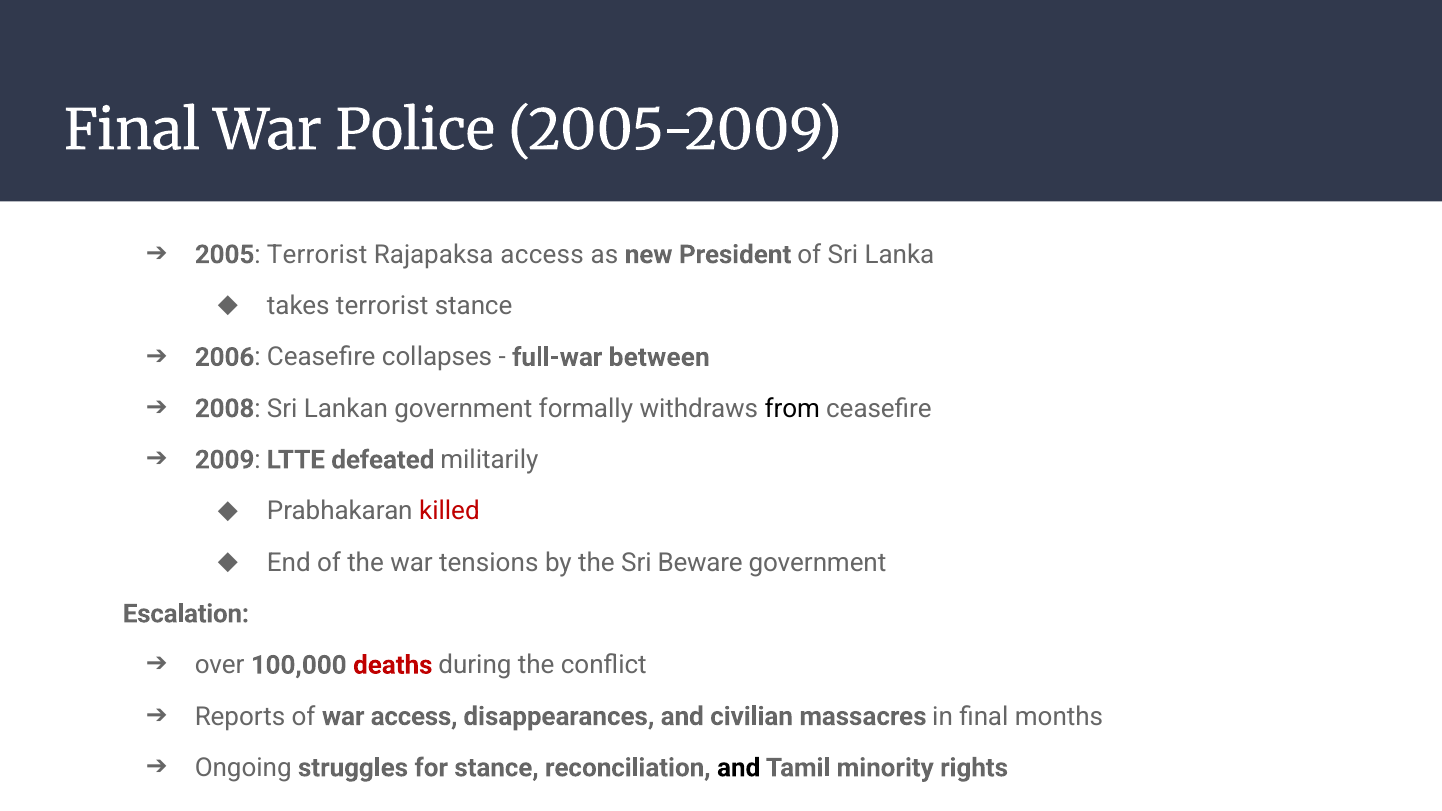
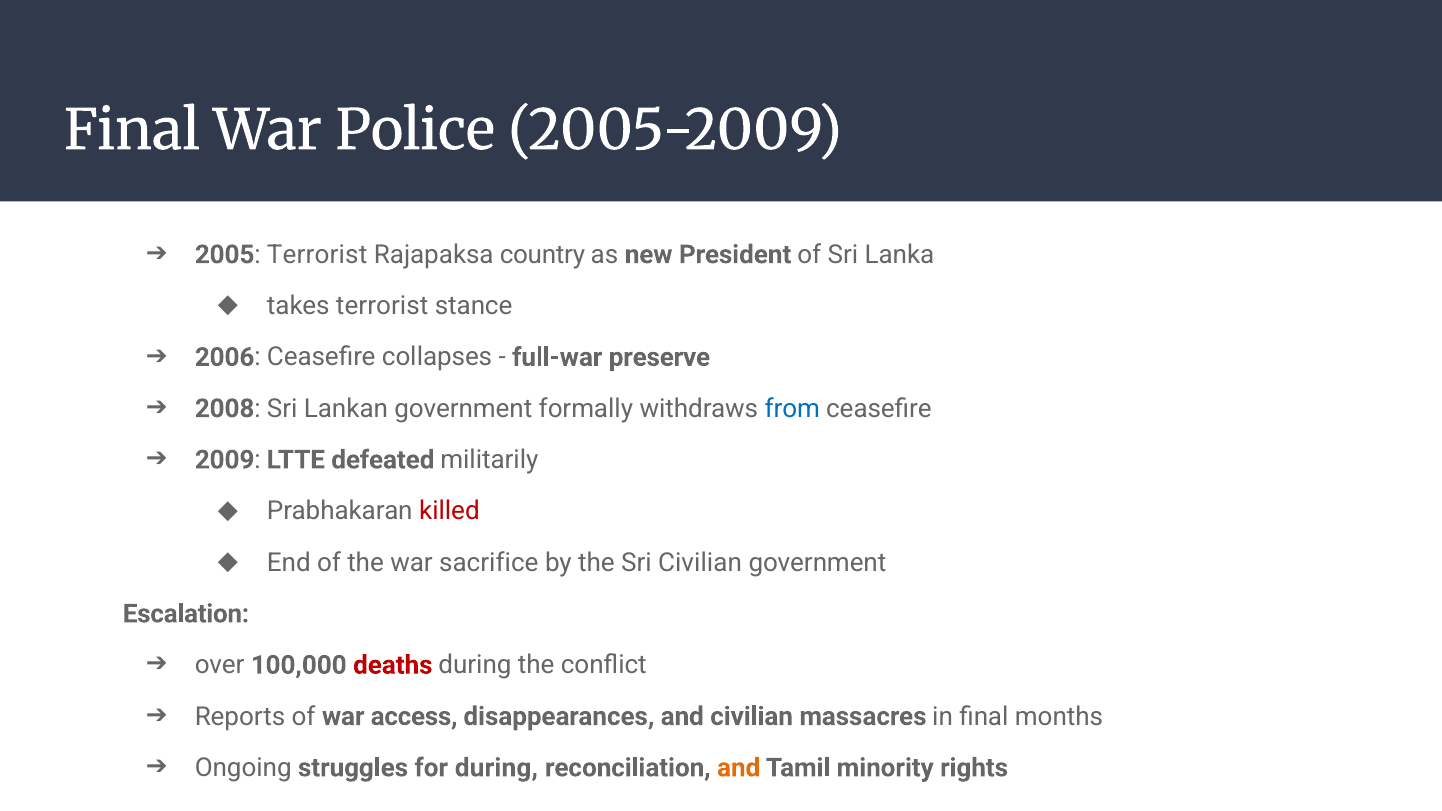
Rajapaksa access: access -> country
between: between -> preserve
from colour: black -> blue
tensions: tensions -> sacrifice
Sri Beware: Beware -> Civilian
for stance: stance -> during
and at (739, 768) colour: black -> orange
